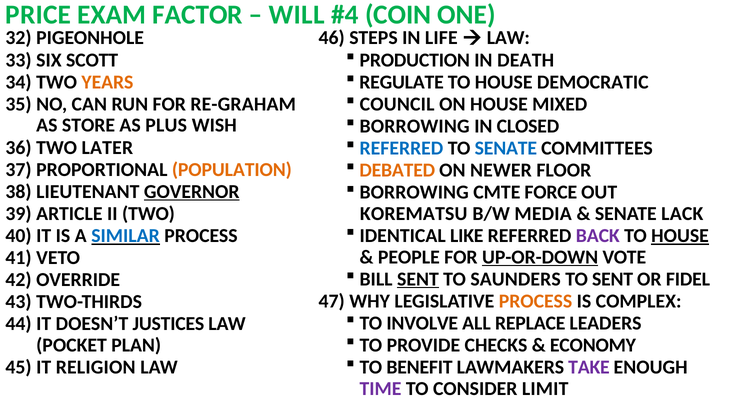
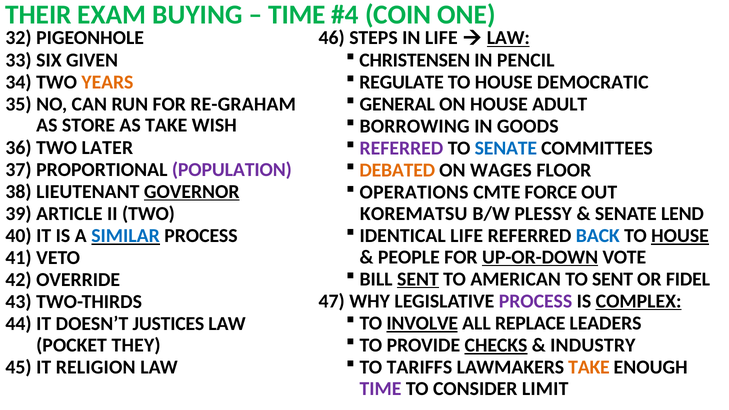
PRICE: PRICE -> THEIR
FACTOR: FACTOR -> BUYING
WILL at (297, 15): WILL -> TIME
LAW at (508, 38) underline: none -> present
PRODUCTION: PRODUCTION -> CHRISTENSEN
DEATH: DEATH -> PENCIL
SCOTT: SCOTT -> GIVEN
COUNCIL: COUNCIL -> GENERAL
MIXED: MIXED -> ADULT
CLOSED: CLOSED -> GOODS
AS PLUS: PLUS -> TAKE
REFERRED at (401, 148) colour: blue -> purple
NEWER: NEWER -> WAGES
POPULATION colour: orange -> purple
BORROWING at (414, 192): BORROWING -> OPERATIONS
MEDIA: MEDIA -> PLESSY
LACK: LACK -> LEND
IDENTICAL LIKE: LIKE -> LIFE
BACK colour: purple -> blue
SAUNDERS: SAUNDERS -> AMERICAN
PROCESS at (536, 301) colour: orange -> purple
COMPLEX underline: none -> present
INVOLVE underline: none -> present
CHECKS underline: none -> present
ECONOMY: ECONOMY -> INDUSTRY
PLAN: PLAN -> THEY
BENEFIT: BENEFIT -> TARIFFS
TAKE at (589, 367) colour: purple -> orange
